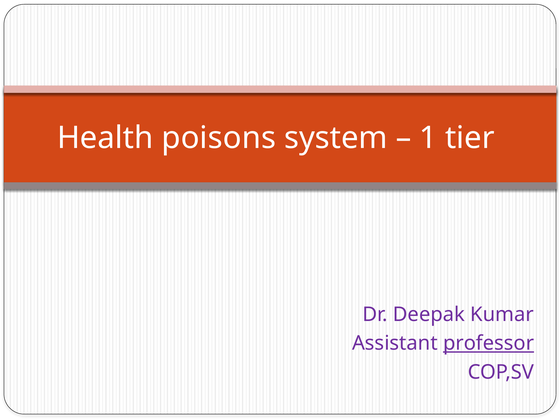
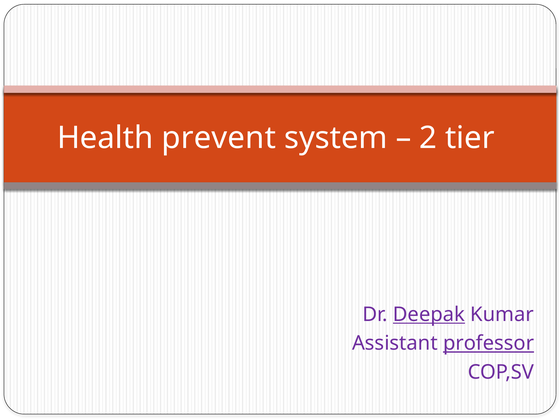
poisons: poisons -> prevent
1: 1 -> 2
Deepak underline: none -> present
